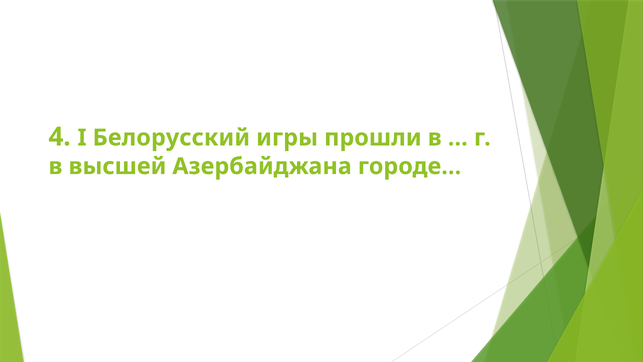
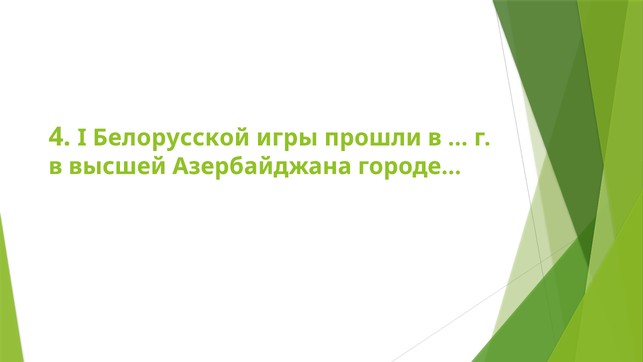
Белорусский: Белорусский -> Белорусской
